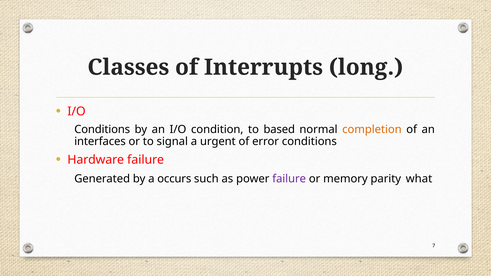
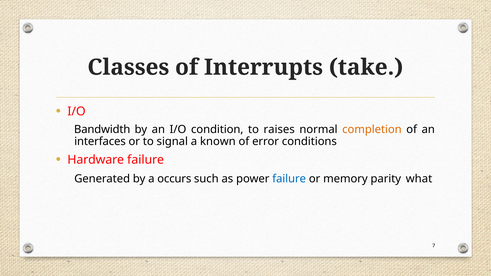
long: long -> take
Conditions at (102, 129): Conditions -> Bandwidth
based: based -> raises
urgent: urgent -> known
failure at (289, 179) colour: purple -> blue
